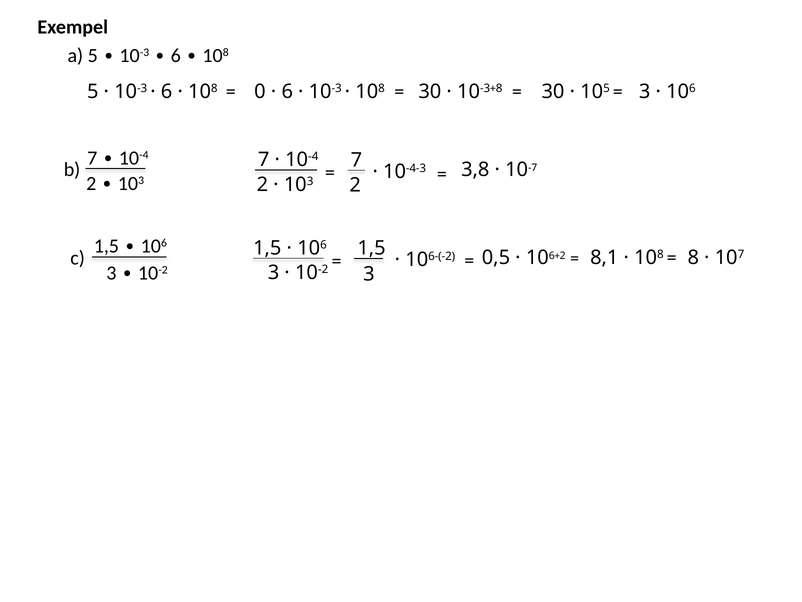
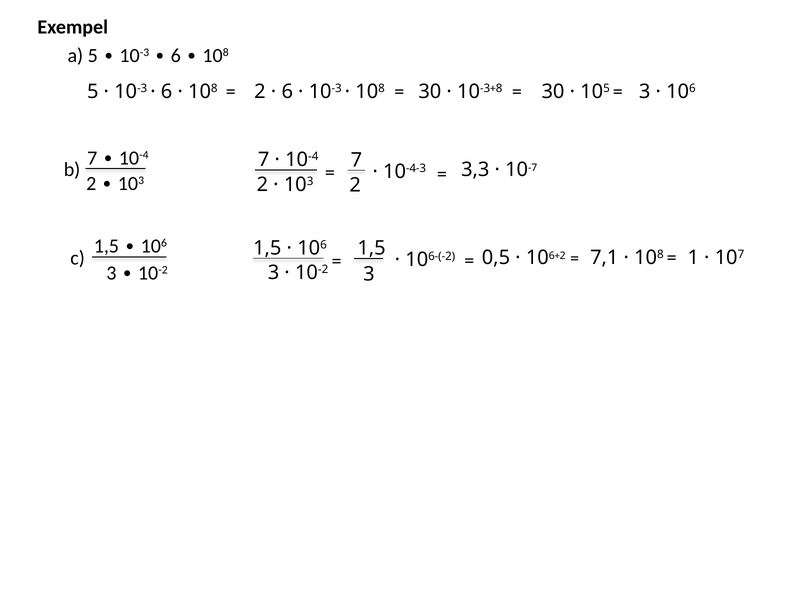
0 at (260, 91): 0 -> 2
3,8: 3,8 -> 3,3
8,1: 8,1 -> 7,1
8 at (693, 258): 8 -> 1
